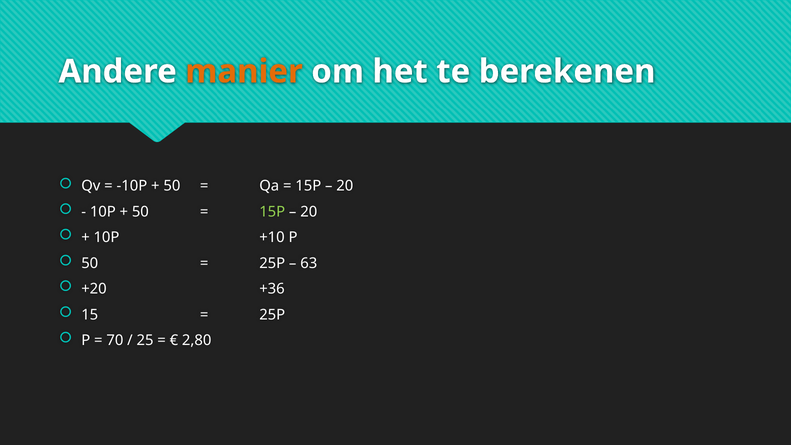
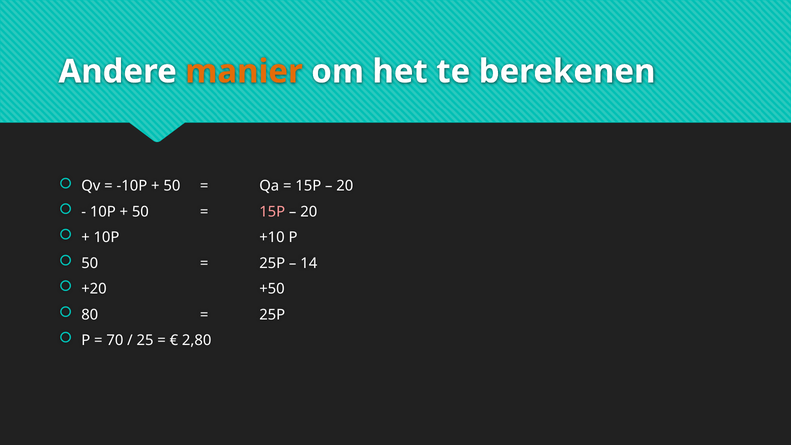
15P at (272, 212) colour: light green -> pink
63: 63 -> 14
+36: +36 -> +50
15: 15 -> 80
